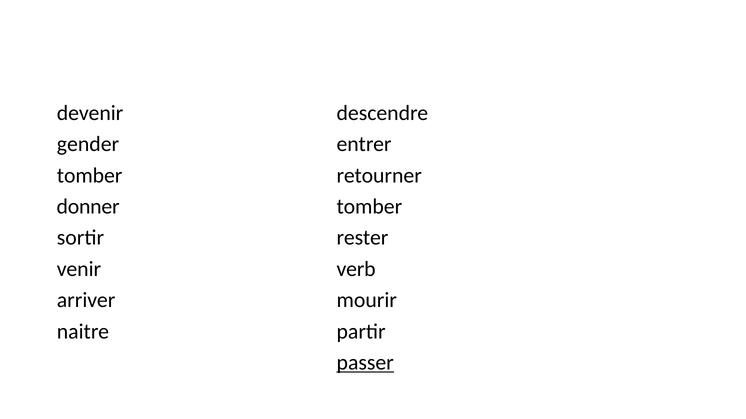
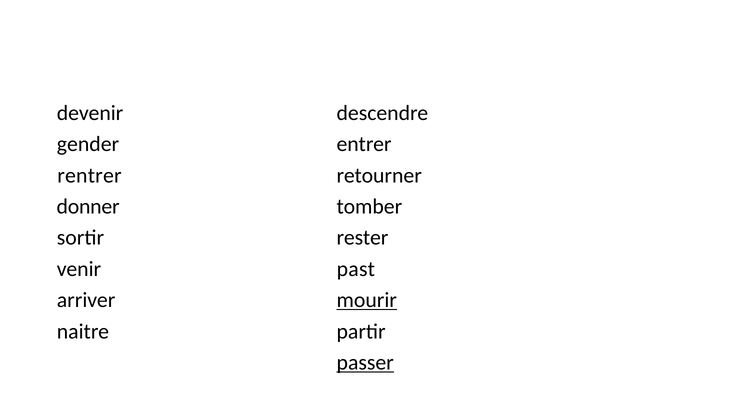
tomber at (90, 176): tomber -> rentrer
verb: verb -> past
mourir underline: none -> present
